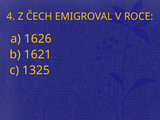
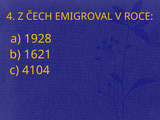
1626: 1626 -> 1928
1325: 1325 -> 4104
